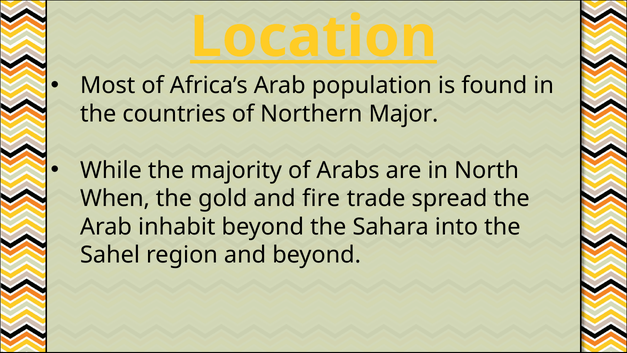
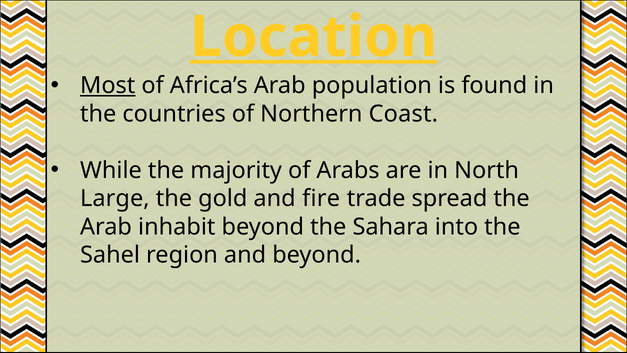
Most underline: none -> present
Major: Major -> Coast
When: When -> Large
